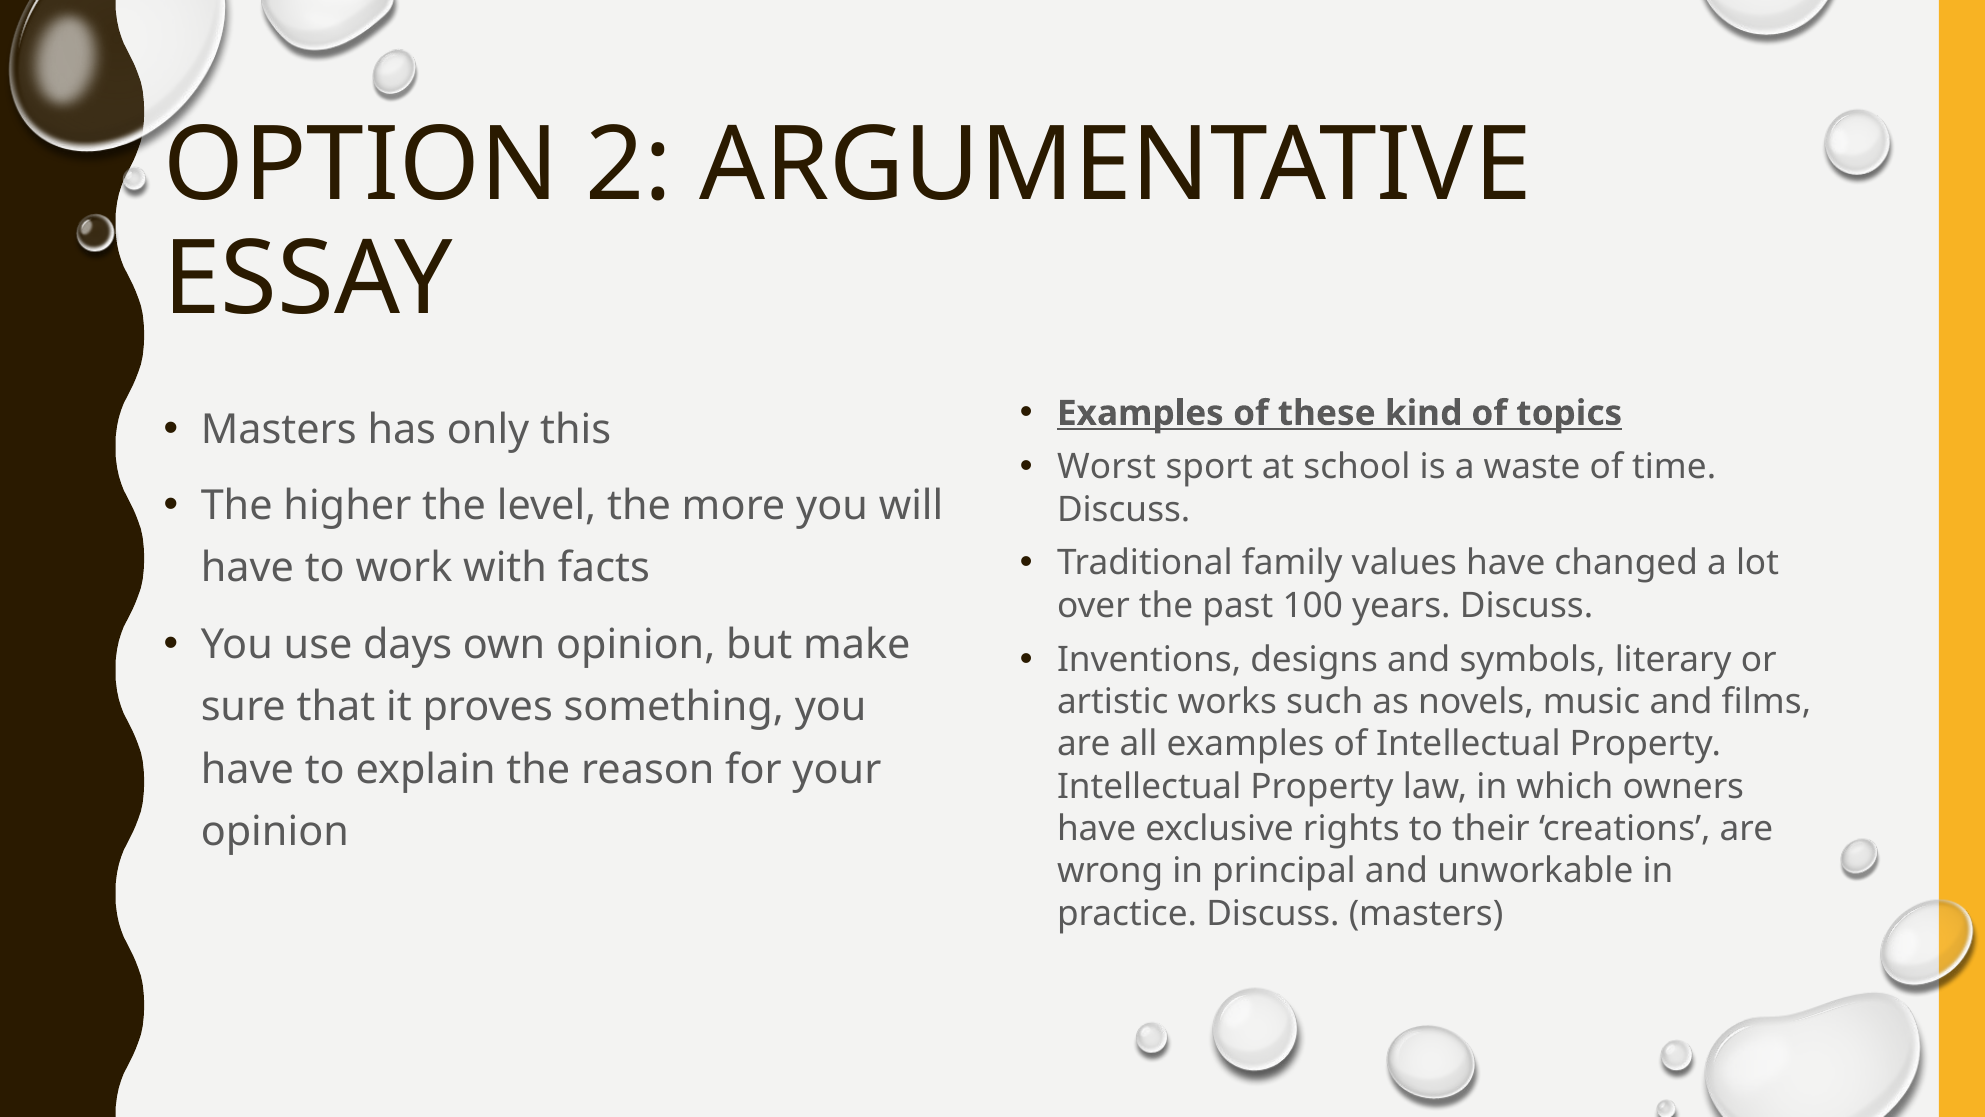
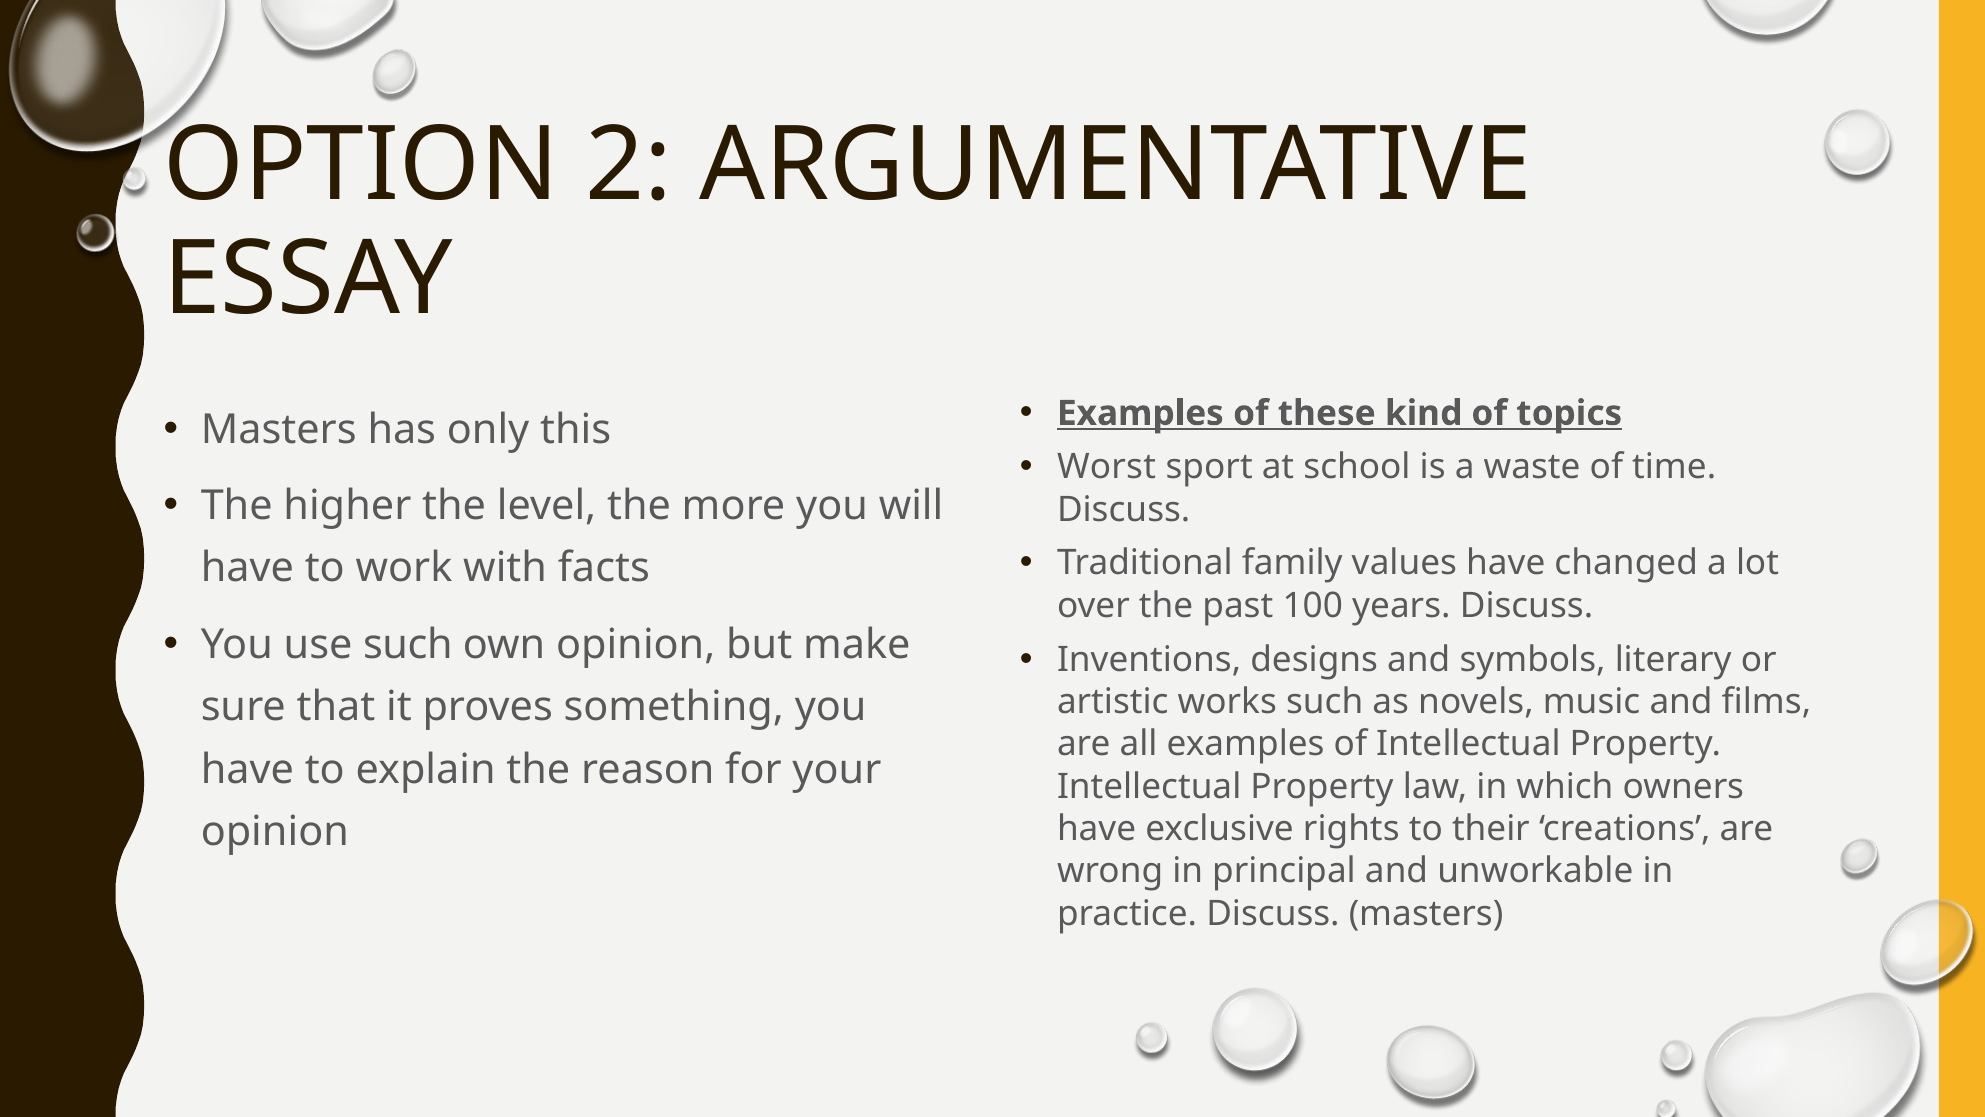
use days: days -> such
